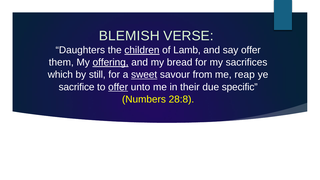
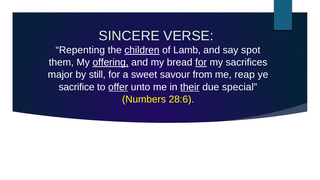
BLEMISH: BLEMISH -> SINCERE
Daughters: Daughters -> Repenting
say offer: offer -> spot
for at (201, 62) underline: none -> present
which: which -> major
sweet underline: present -> none
their underline: none -> present
specific: specific -> special
28:8: 28:8 -> 28:6
